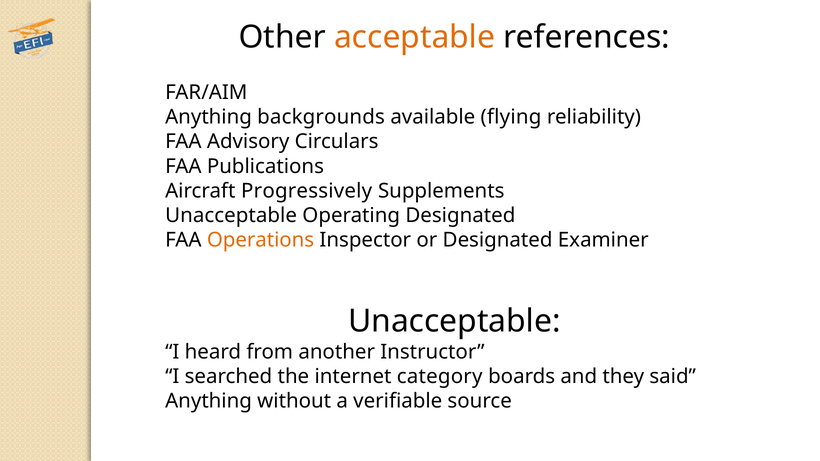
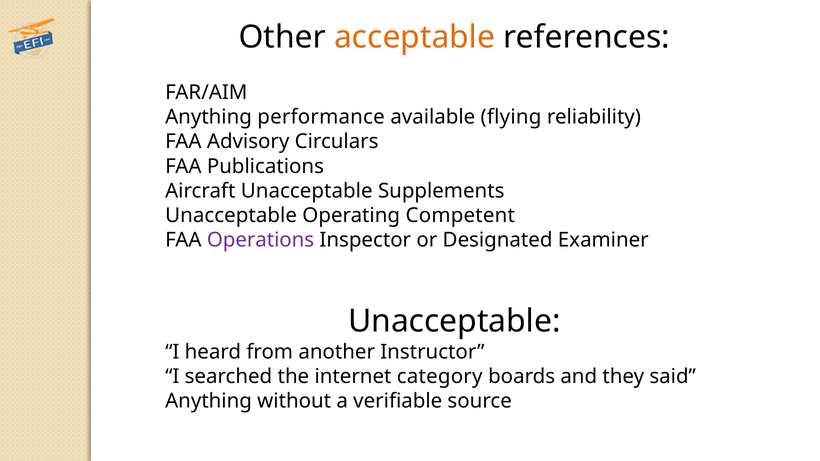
backgrounds: backgrounds -> performance
Aircraft Progressively: Progressively -> Unacceptable
Operating Designated: Designated -> Competent
Operations colour: orange -> purple
